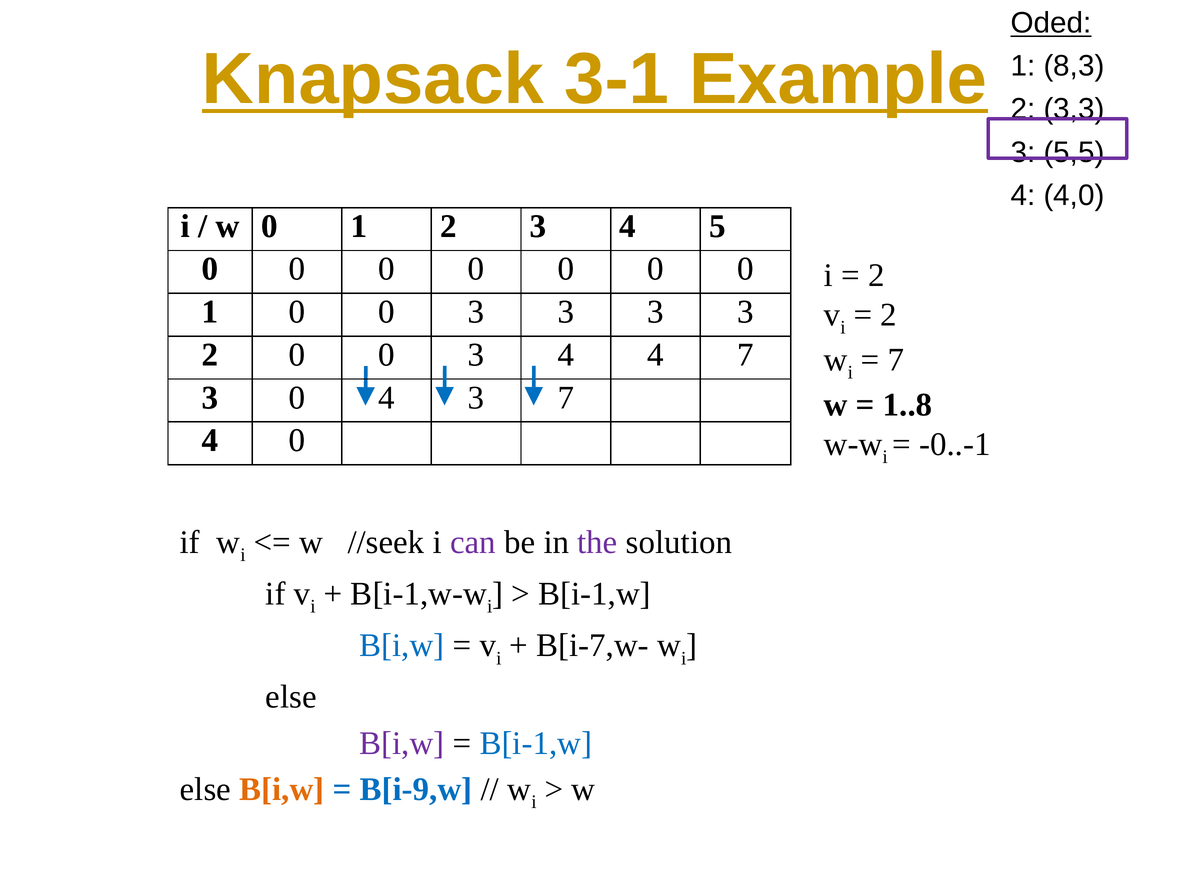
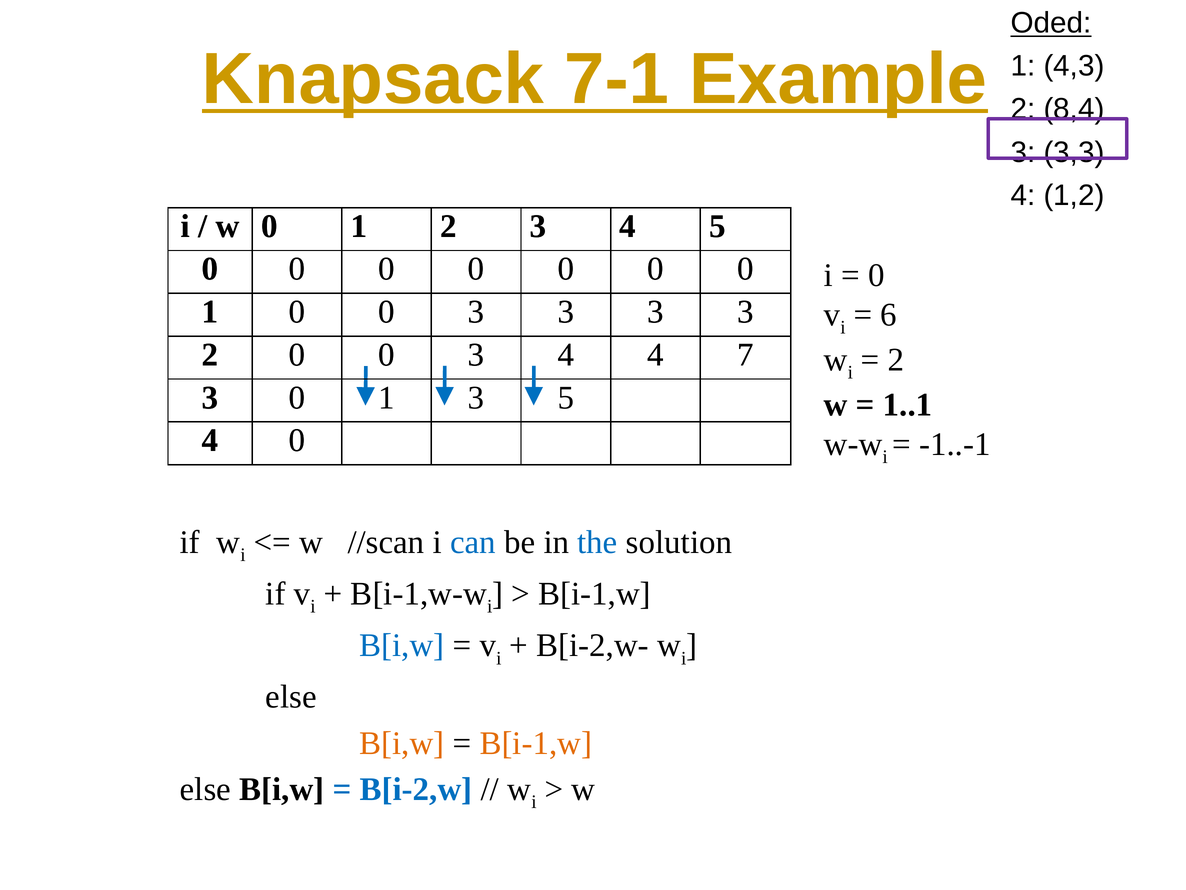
3-1: 3-1 -> 7-1
8,3: 8,3 -> 4,3
3,3: 3,3 -> 8,4
5,5: 5,5 -> 3,3
4,0: 4,0 -> 1,2
2 at (876, 275): 2 -> 0
2 at (889, 315): 2 -> 6
7 at (896, 360): 7 -> 2
4 at (387, 397): 4 -> 1
3 7: 7 -> 5
1..8: 1..8 -> 1..1
-0..-1: -0..-1 -> -1..-1
//seek: //seek -> //scan
can colour: purple -> blue
the colour: purple -> blue
B[i-7,w-: B[i-7,w- -> B[i-2,w-
B[i,w at (402, 743) colour: purple -> orange
B[i-1,w at (536, 743) colour: blue -> orange
B[i,w at (282, 789) colour: orange -> black
B[i-9,w: B[i-9,w -> B[i-2,w
